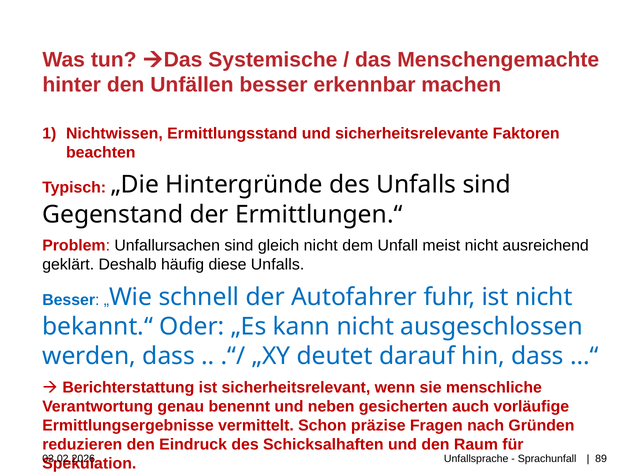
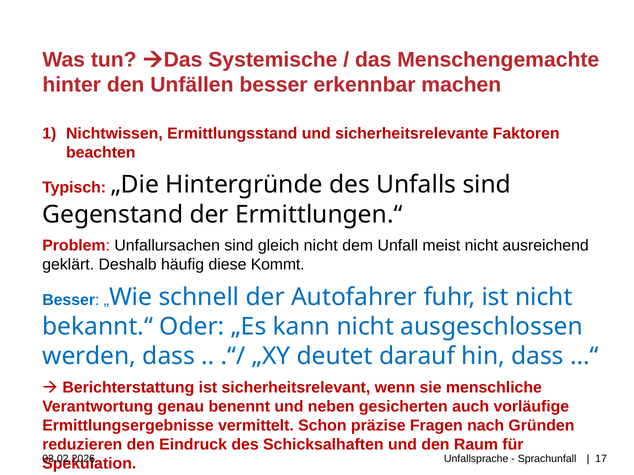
diese Unfalls: Unfalls -> Kommt
89: 89 -> 17
